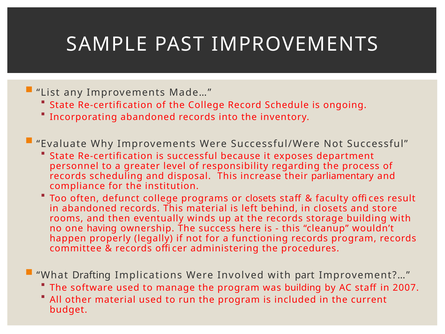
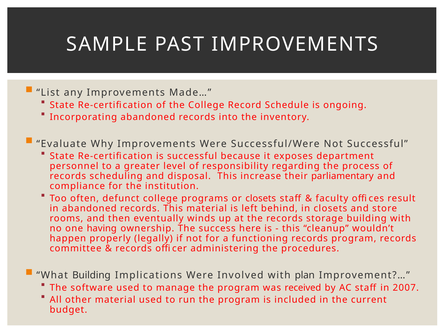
What Drafting: Drafting -> Building
part: part -> plan
was building: building -> received
